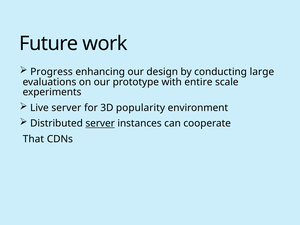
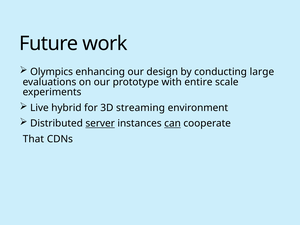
Progress: Progress -> Olympics
Live server: server -> hybrid
popularity: popularity -> streaming
can underline: none -> present
